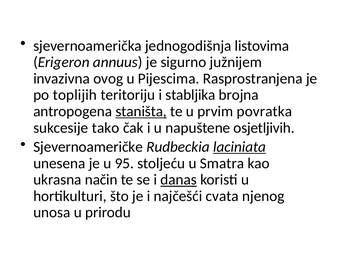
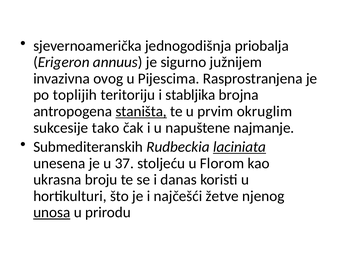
listovima: listovima -> priobalja
povratka: povratka -> okruglim
osjetljivih: osjetljivih -> najmanje
Sjevernoameričke: Sjevernoameričke -> Submediteranskih
95: 95 -> 37
Smatra: Smatra -> Florom
način: način -> broju
danas underline: present -> none
cvata: cvata -> žetve
unosa underline: none -> present
